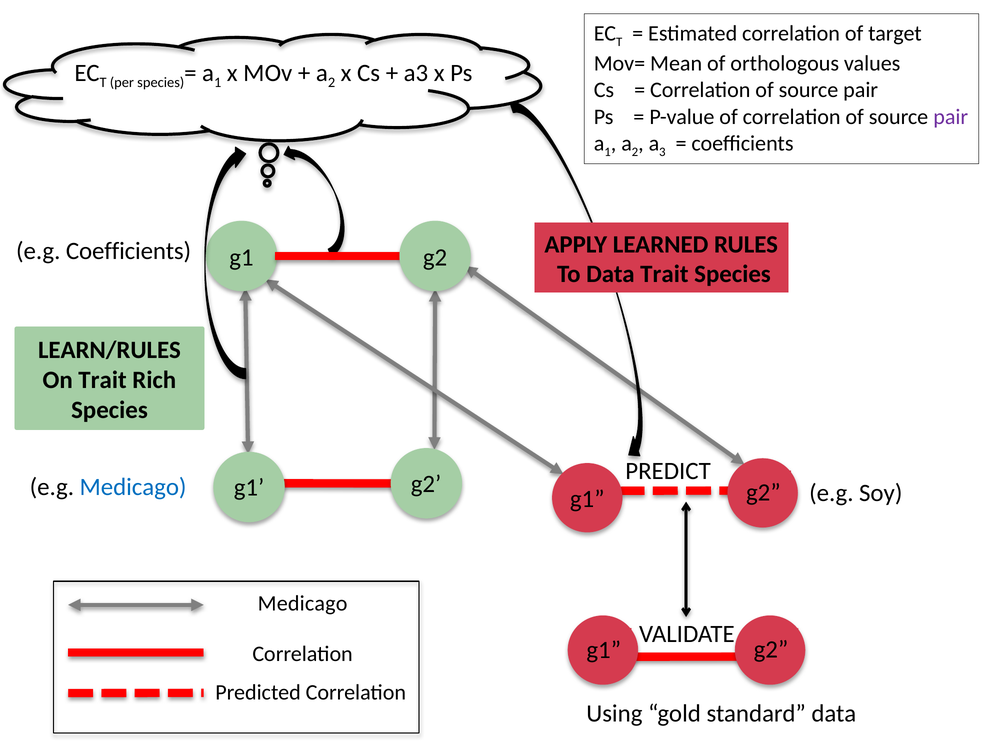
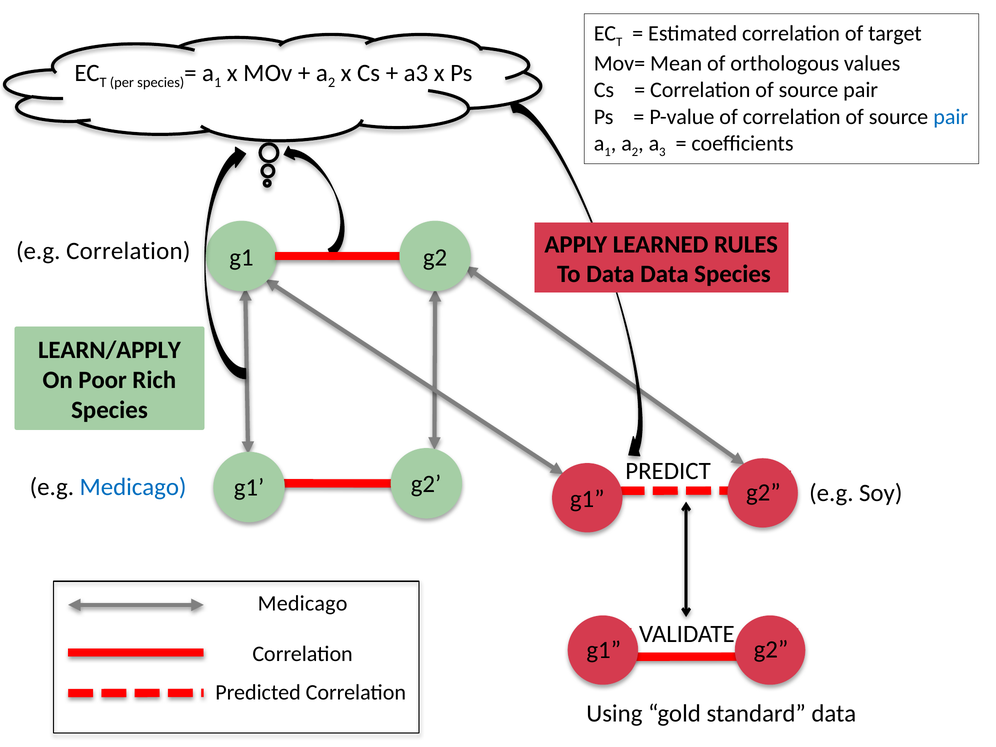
pair at (951, 117) colour: purple -> blue
e.g Coefficients: Coefficients -> Correlation
Data Trait: Trait -> Data
LEARN/RULES: LEARN/RULES -> LEARN/APPLY
On Trait: Trait -> Poor
